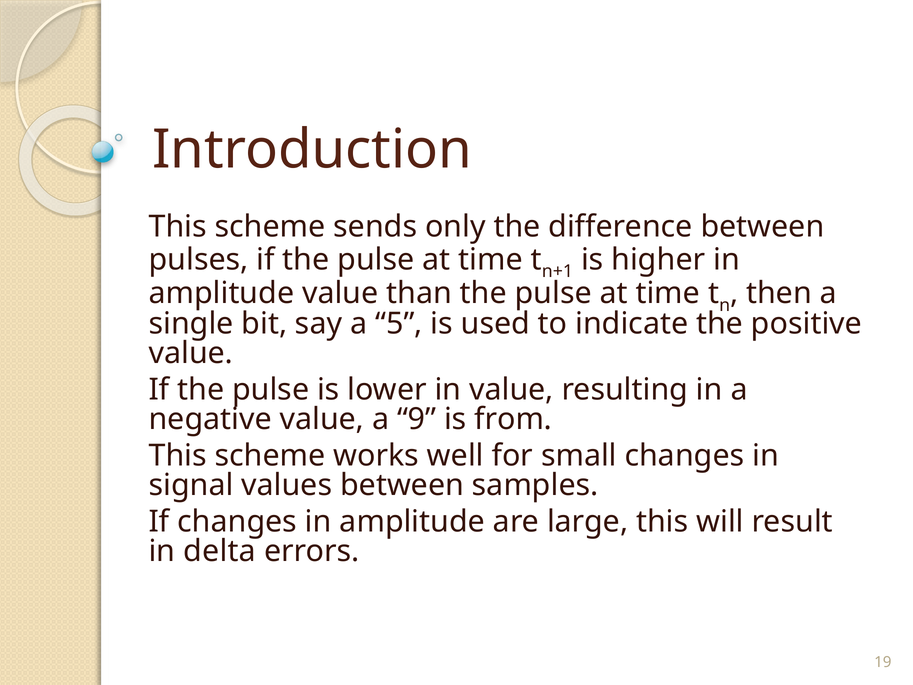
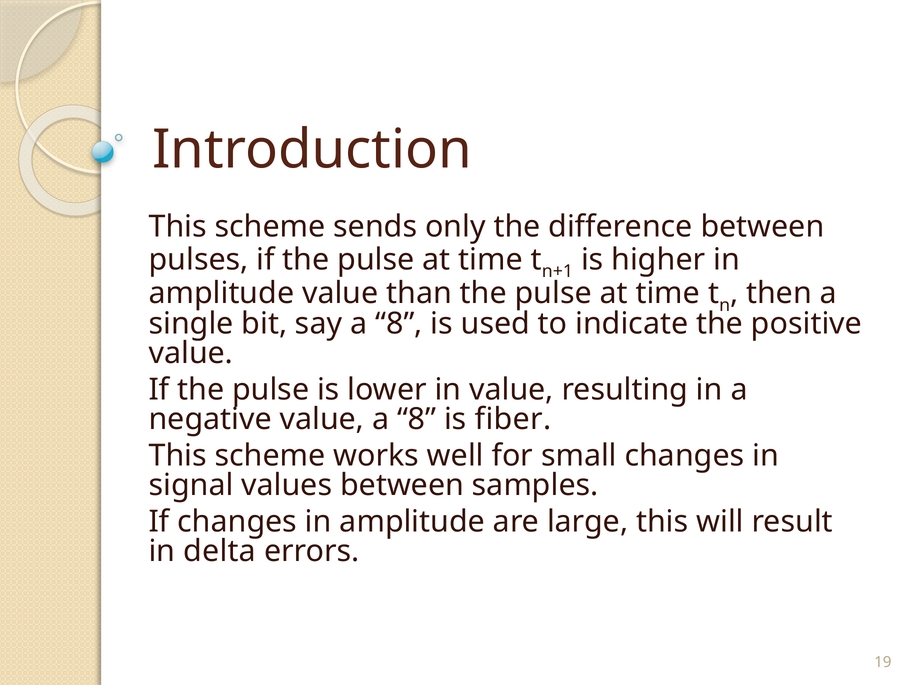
say a 5: 5 -> 8
value a 9: 9 -> 8
from: from -> fiber
